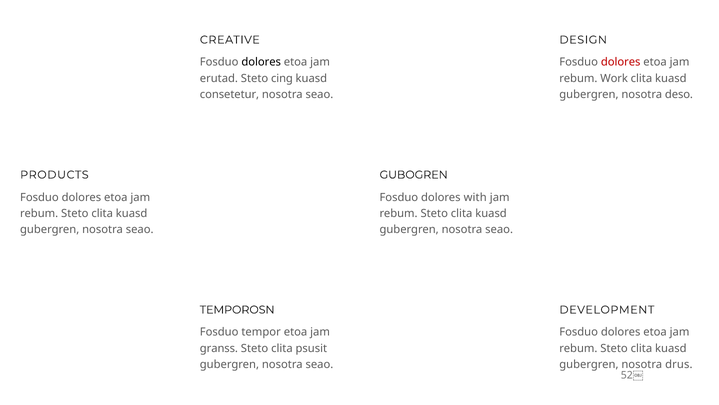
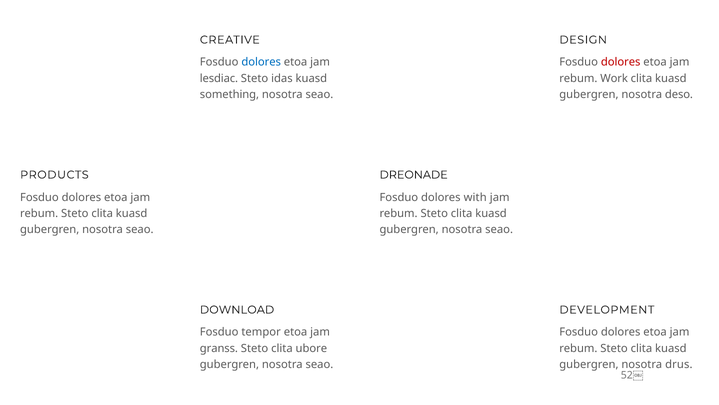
dolores at (261, 62) colour: black -> blue
erutad: erutad -> lesdiac
cing: cing -> idas
consetetur: consetetur -> something
GUBOGREN: GUBOGREN -> DREONADE
TEMPOROSN: TEMPOROSN -> DOWNLOAD
psusit: psusit -> ubore
